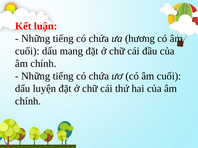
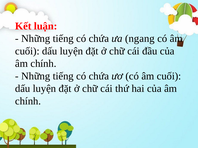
hương: hương -> ngang
mang at (71, 51): mang -> luyện
